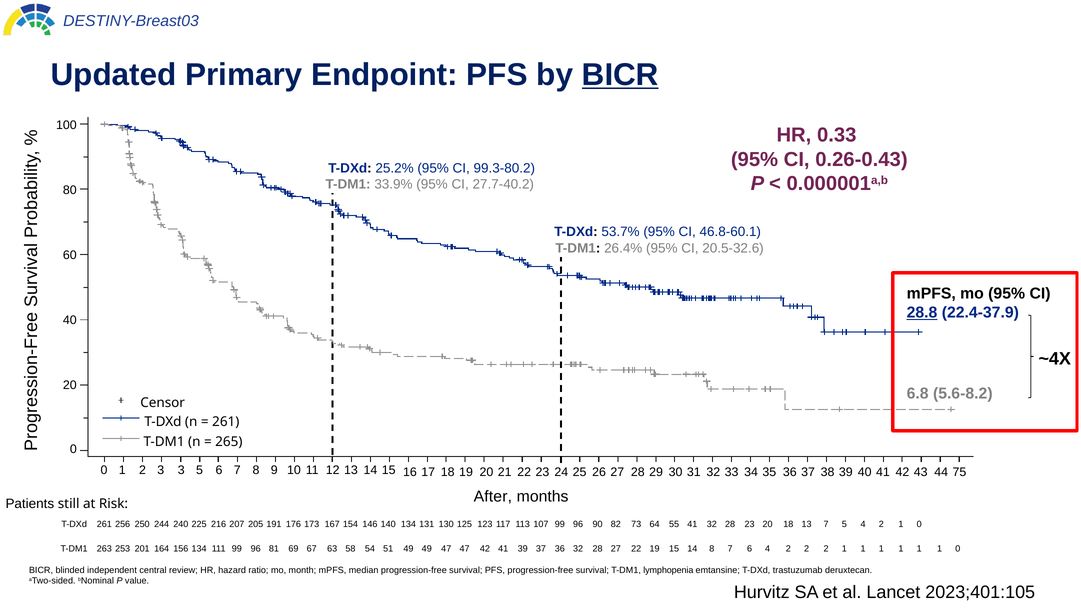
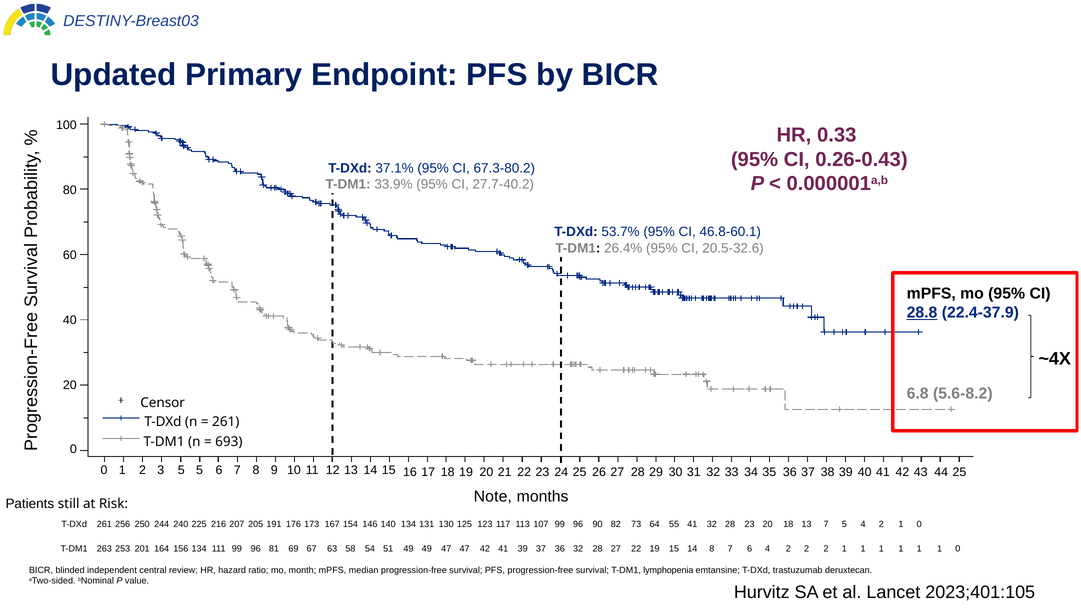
BICR at (620, 75) underline: present -> none
25.2%: 25.2% -> 37.1%
99.3-80.2: 99.3-80.2 -> 67.3-80.2
265: 265 -> 693
3 3: 3 -> 5
44 75: 75 -> 25
After: After -> Note
